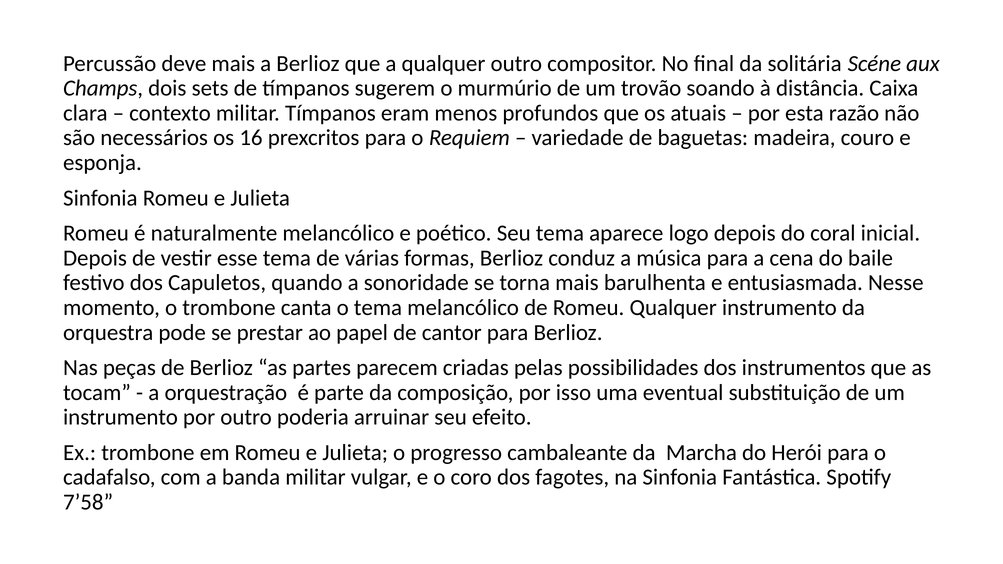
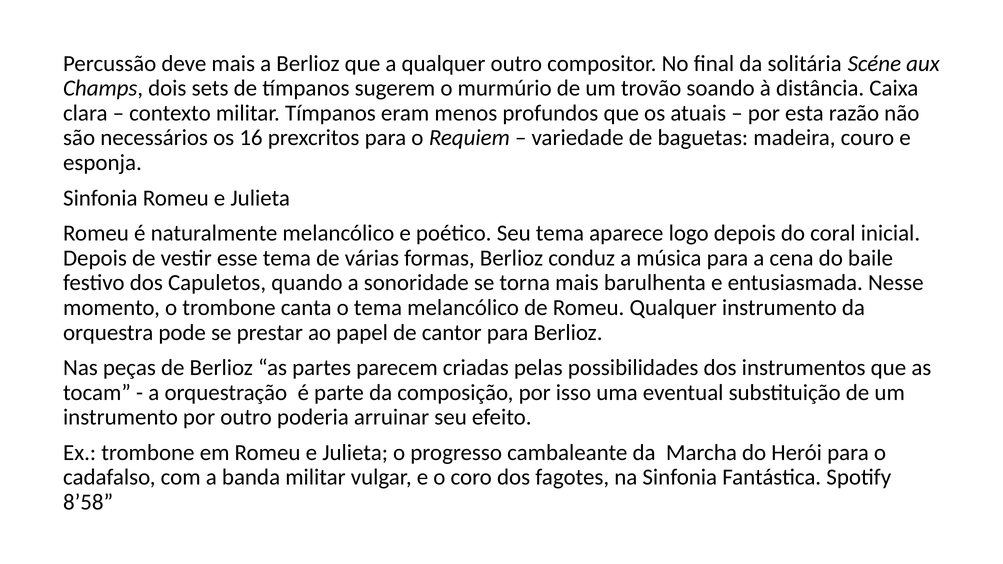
7’58: 7’58 -> 8’58
